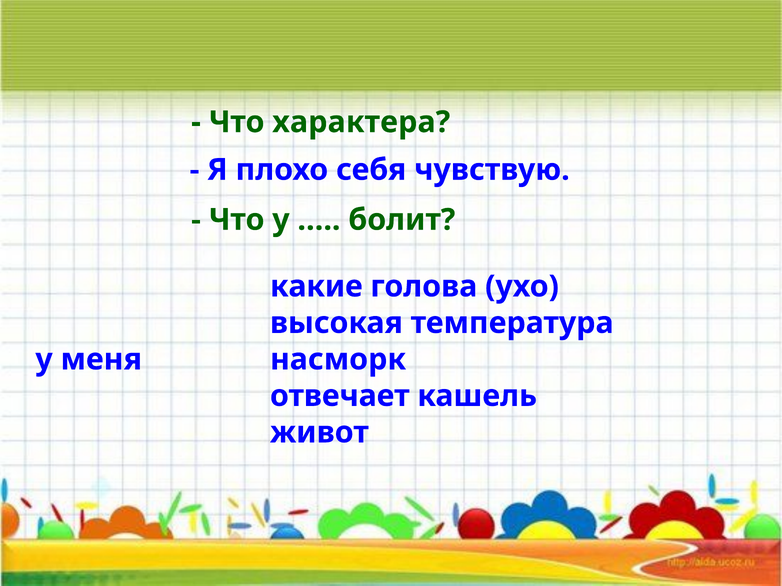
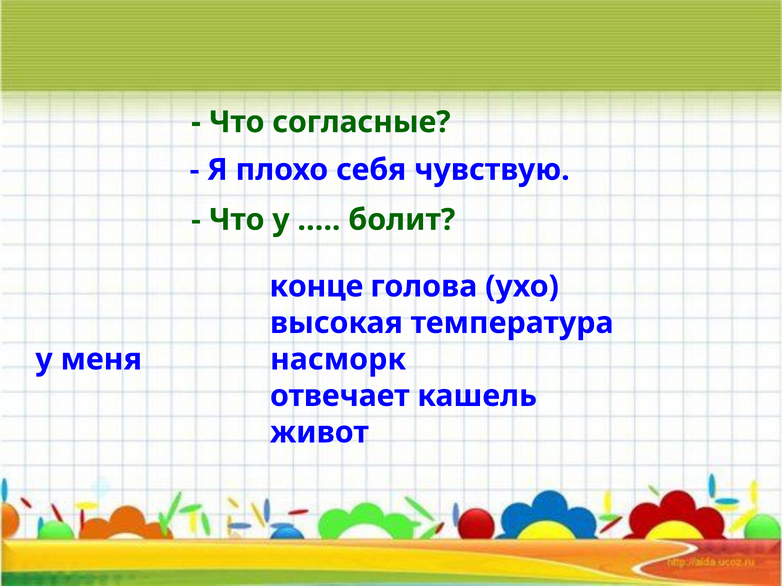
характера: характера -> согласные
какие: какие -> конце
